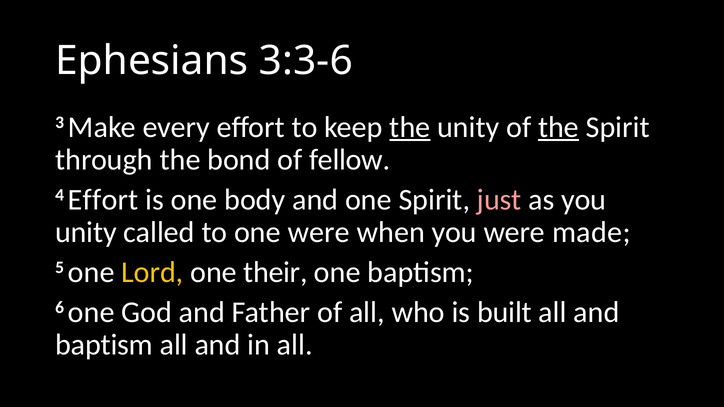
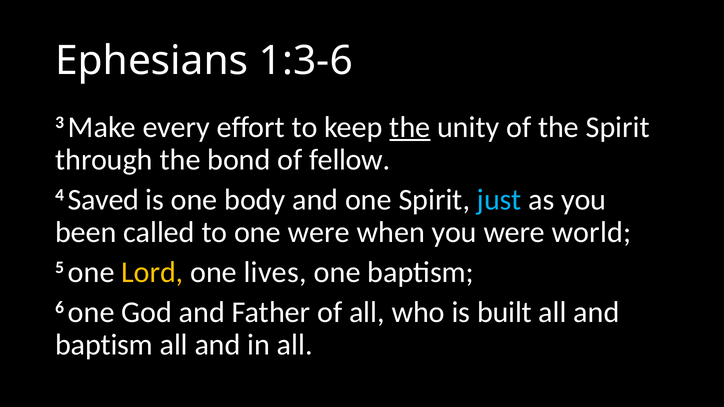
3:3-6: 3:3-6 -> 1:3-6
the at (558, 127) underline: present -> none
4 Effort: Effort -> Saved
just colour: pink -> light blue
unity at (86, 232): unity -> been
made: made -> world
their: their -> lives
